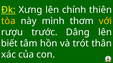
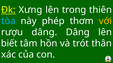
chính: chính -> trong
tòa colour: yellow -> light blue
mình: mình -> phép
rượu trước: trước -> dâng
